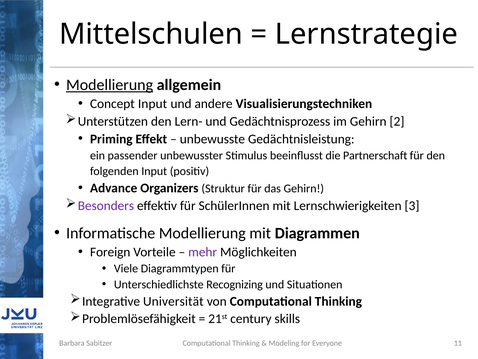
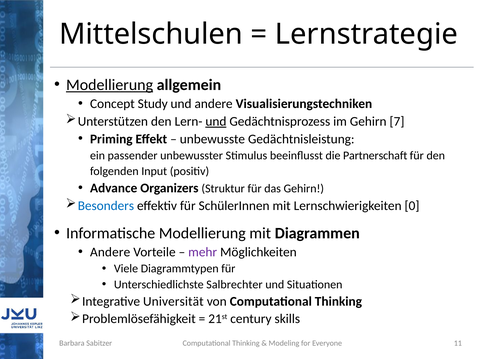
Concept Input: Input -> Study
und at (216, 121) underline: none -> present
2: 2 -> 7
Besonders colour: purple -> blue
3: 3 -> 0
Foreign at (110, 252): Foreign -> Andere
Recognizing: Recognizing -> Salbrechter
